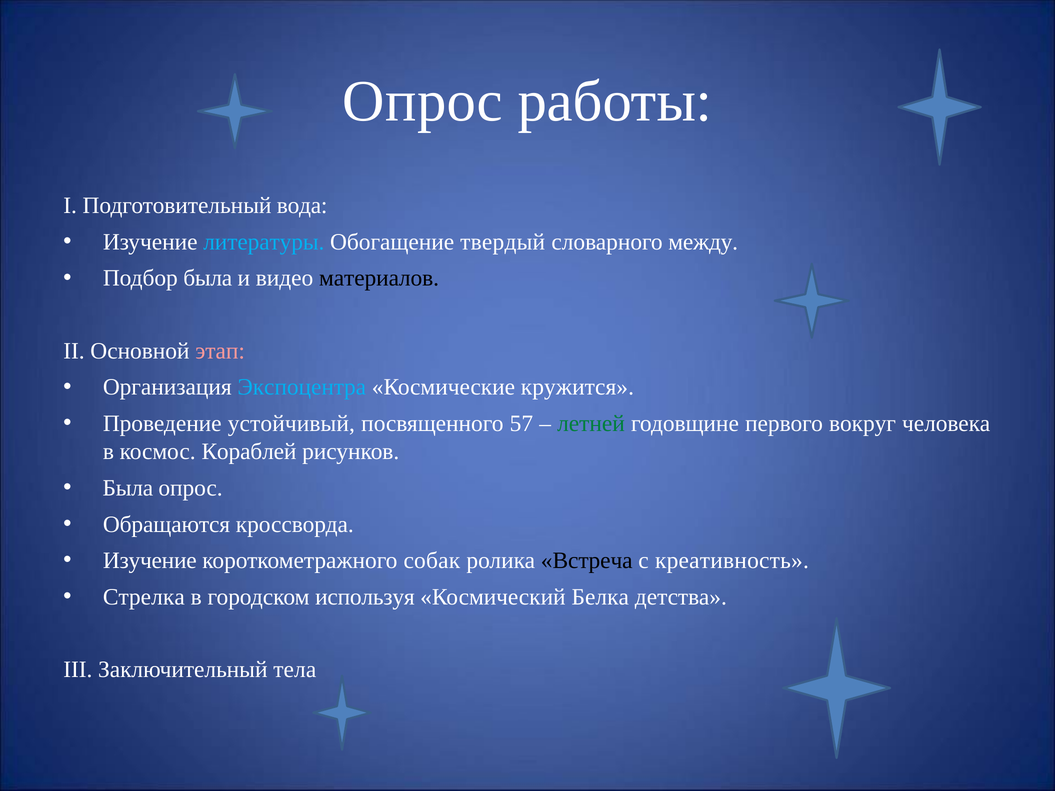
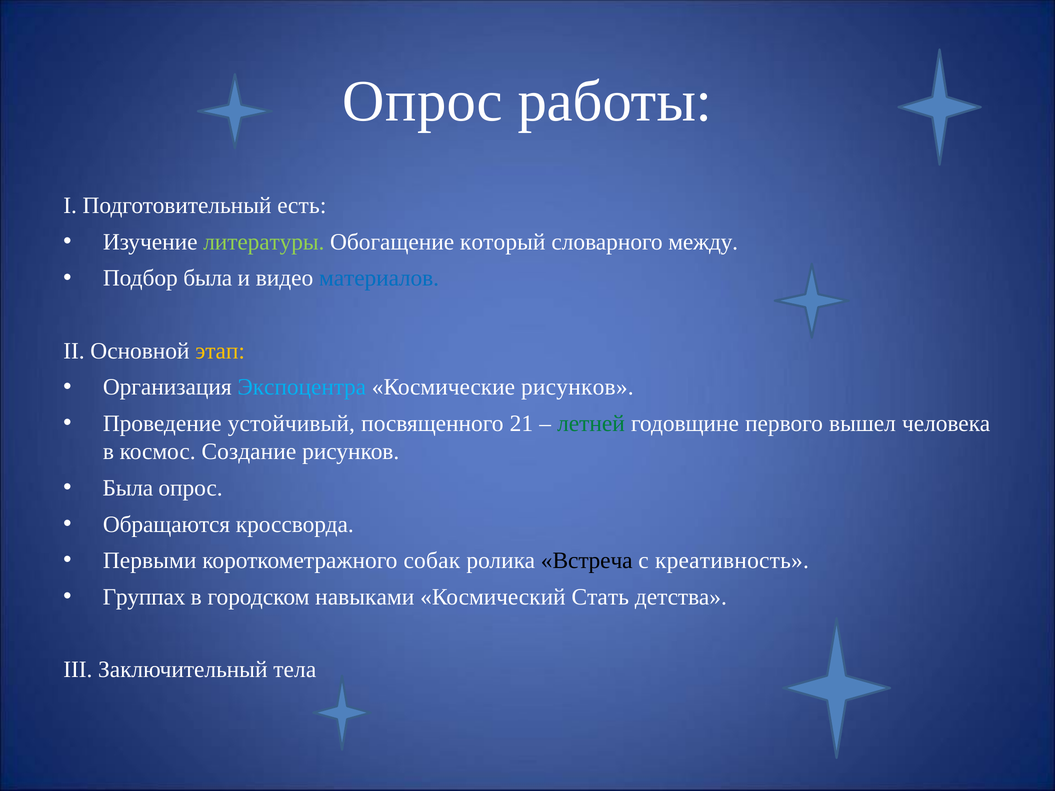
вода: вода -> есть
литературы colour: light blue -> light green
твердый: твердый -> который
материалов colour: black -> blue
этап colour: pink -> yellow
Космические кружится: кружится -> рисунков
57: 57 -> 21
вокруг: вокруг -> вышел
Кораблей: Кораблей -> Создание
Изучение at (150, 561): Изучение -> Первыми
Стрелка: Стрелка -> Группах
используя: используя -> навыками
Белка: Белка -> Стать
